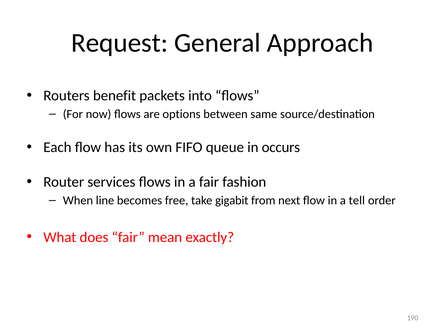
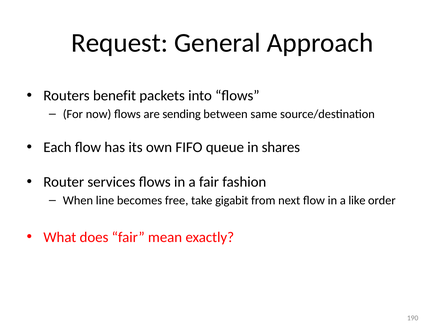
options: options -> sending
occurs: occurs -> shares
tell: tell -> like
